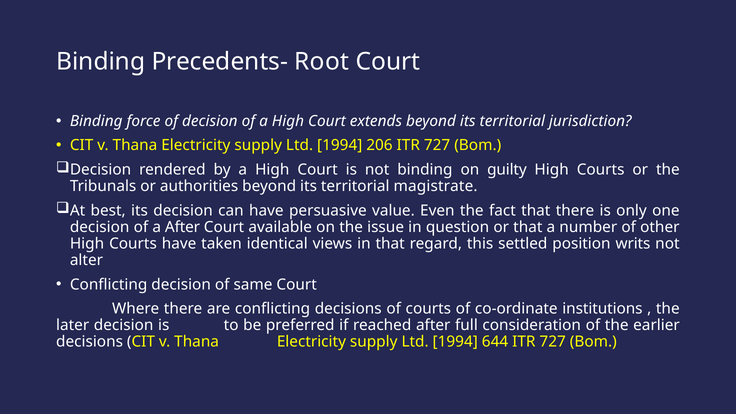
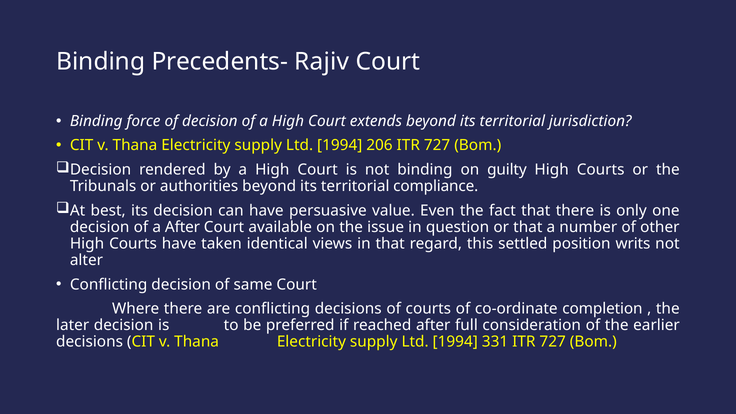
Root: Root -> Rajiv
magistrate: magistrate -> compliance
institutions: institutions -> completion
644: 644 -> 331
